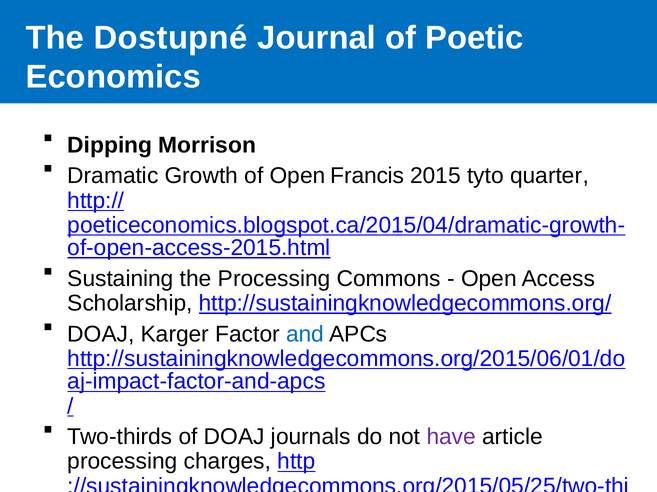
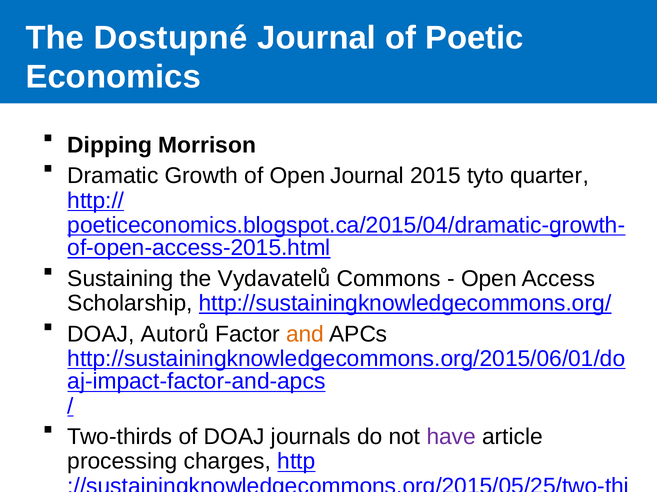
Open Francis: Francis -> Journal
the Processing: Processing -> Vydavatelů
Karger: Karger -> Autorů
and colour: blue -> orange
